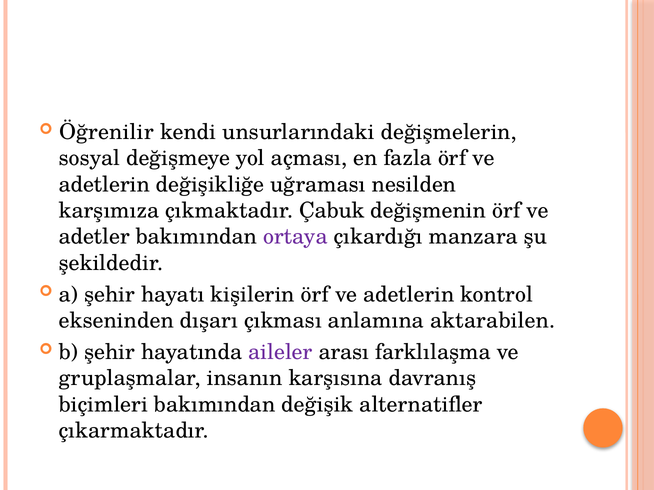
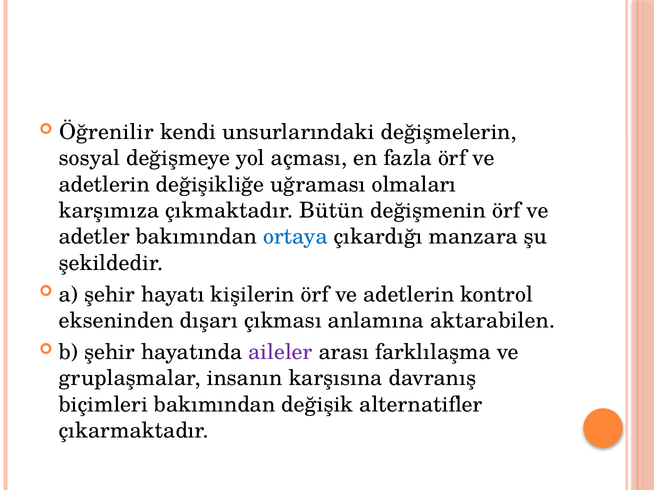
nesilden: nesilden -> olmaları
Çabuk: Çabuk -> Bütün
ortaya colour: purple -> blue
